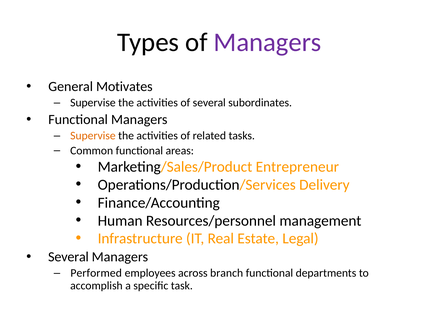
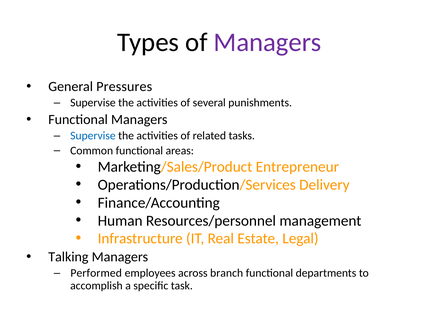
Motivates: Motivates -> Pressures
subordinates: subordinates -> punishments
Supervise at (93, 136) colour: orange -> blue
Several at (68, 257): Several -> Talking
